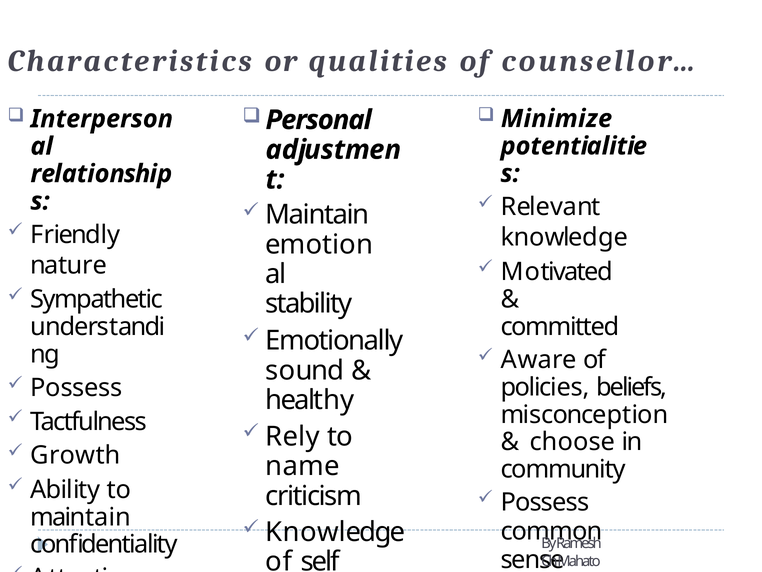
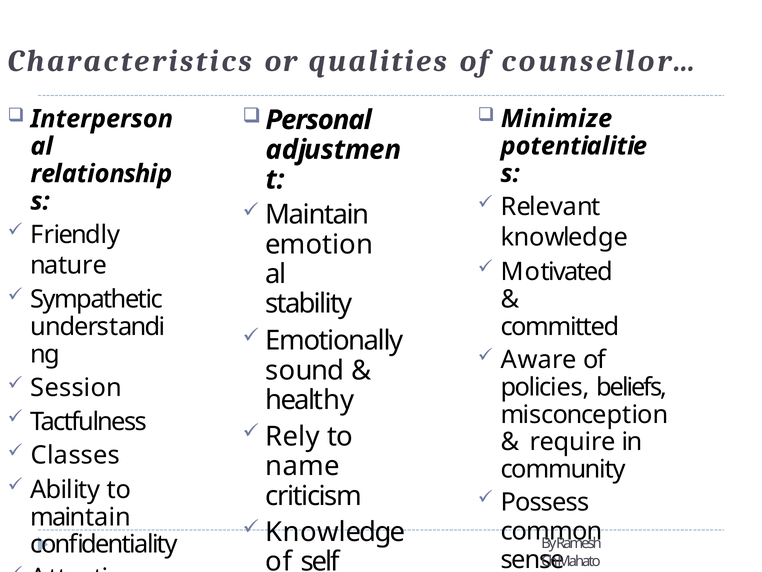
Possess at (76, 387): Possess -> Session
choose: choose -> require
Growth: Growth -> Classes
